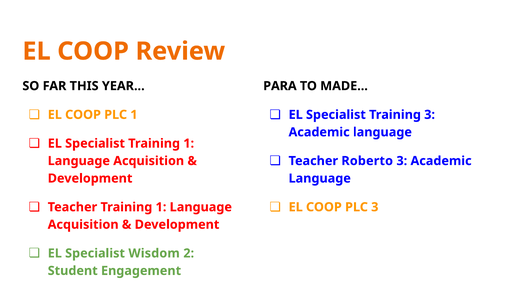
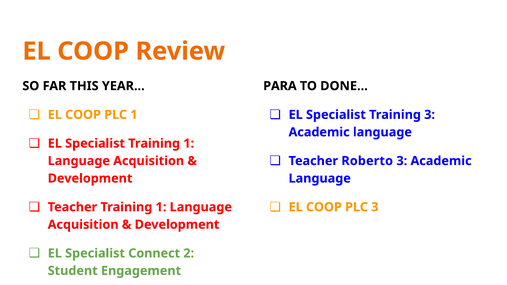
MADE: MADE -> DONE
Wisdom: Wisdom -> Connect
